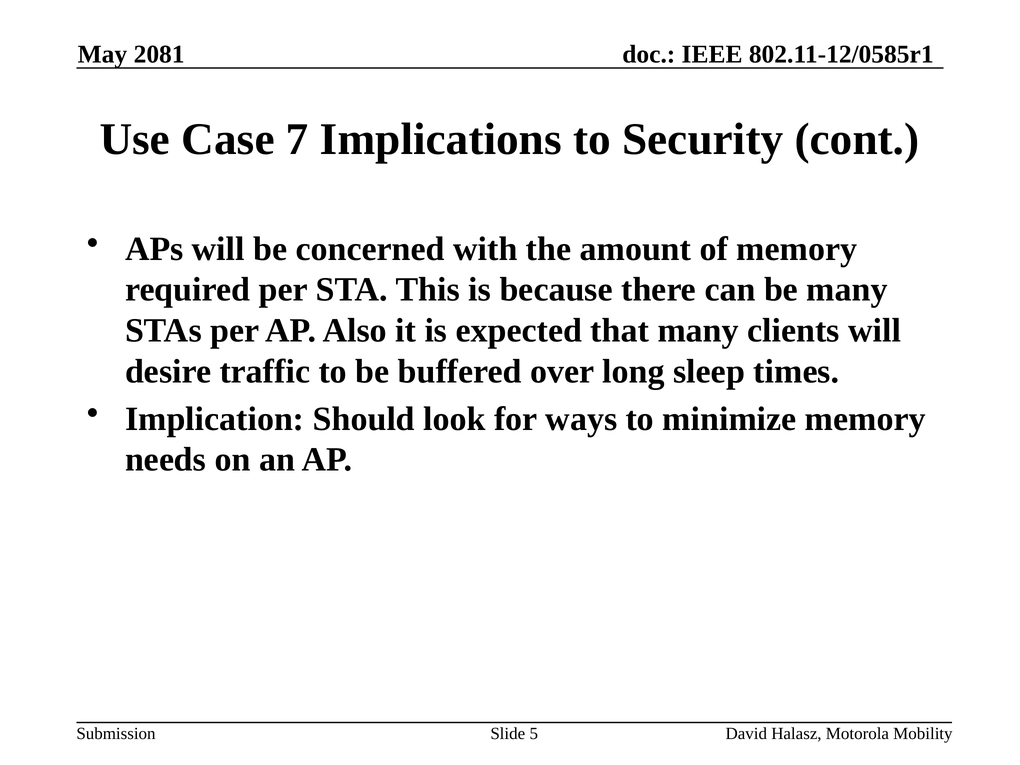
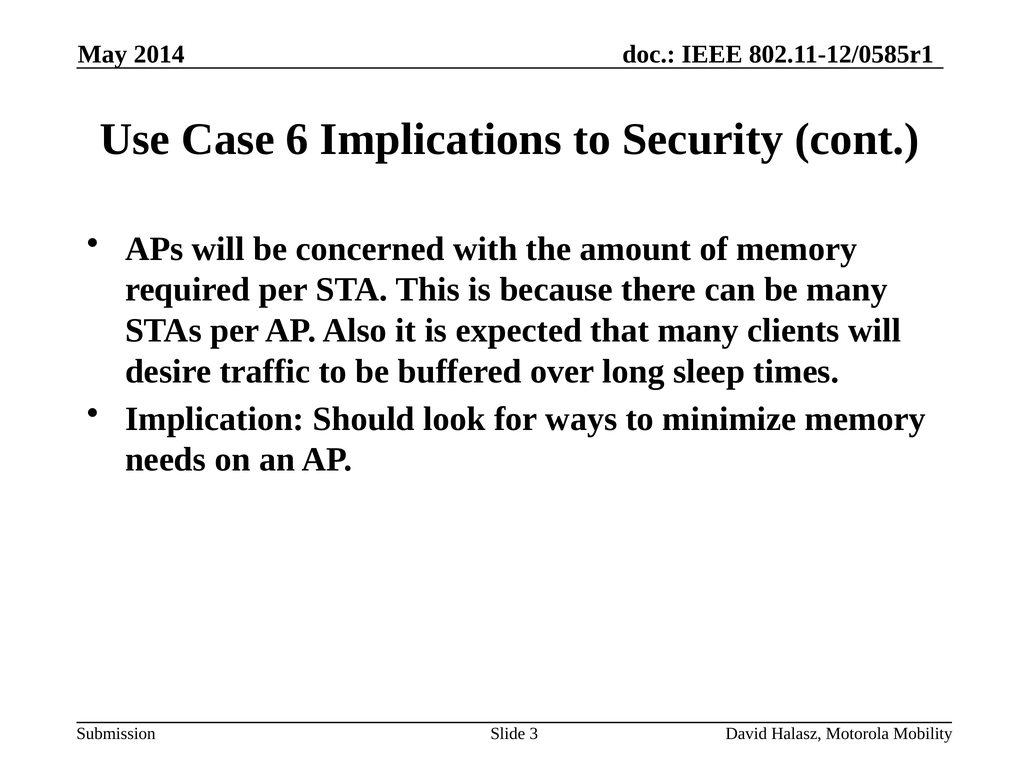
2081: 2081 -> 2014
7: 7 -> 6
5: 5 -> 3
